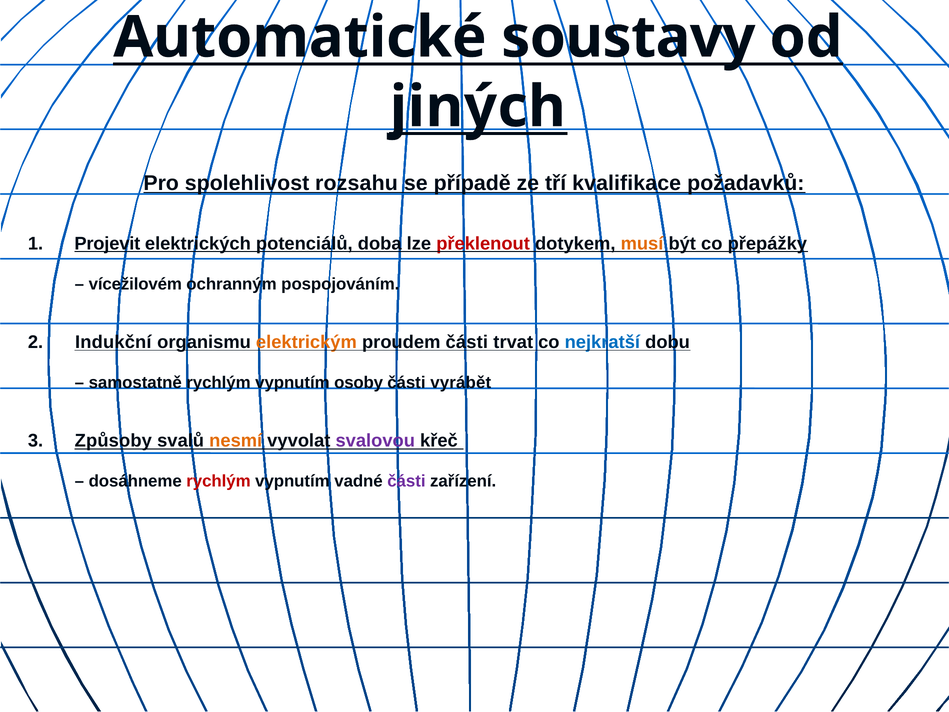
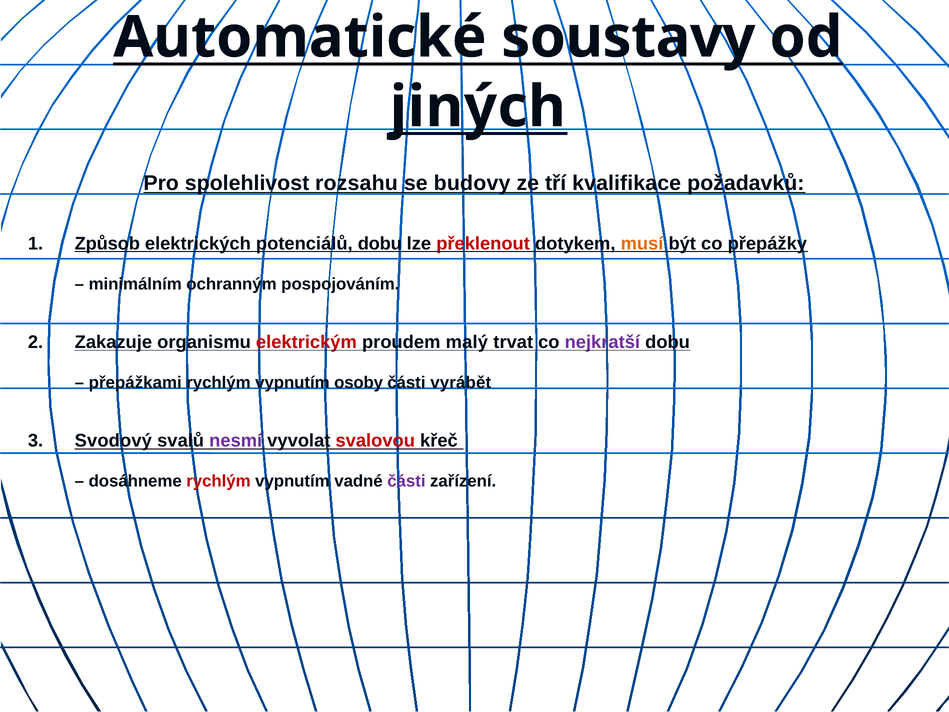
případě: případě -> budovy
Projevit: Projevit -> Způsob
potenciálů doba: doba -> dobu
vícežilovém: vícežilovém -> minimálním
Indukční: Indukční -> Zakazuje
elektrickým colour: orange -> red
proudem části: části -> malý
nejkratší colour: blue -> purple
samostatně: samostatně -> přepážkami
Způsoby: Způsoby -> Svodový
nesmí colour: orange -> purple
svalovou colour: purple -> red
